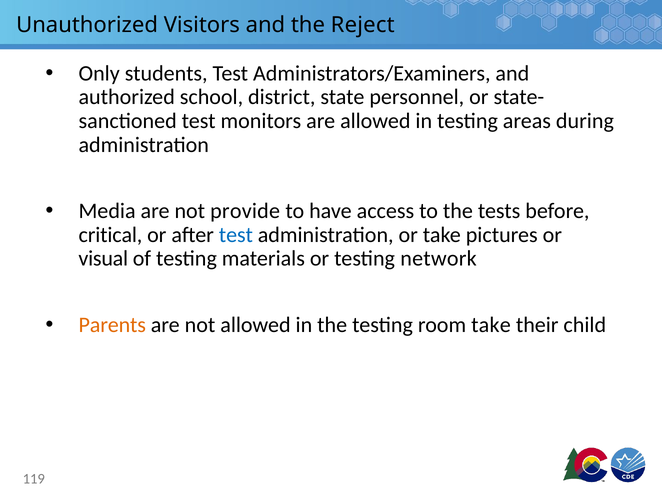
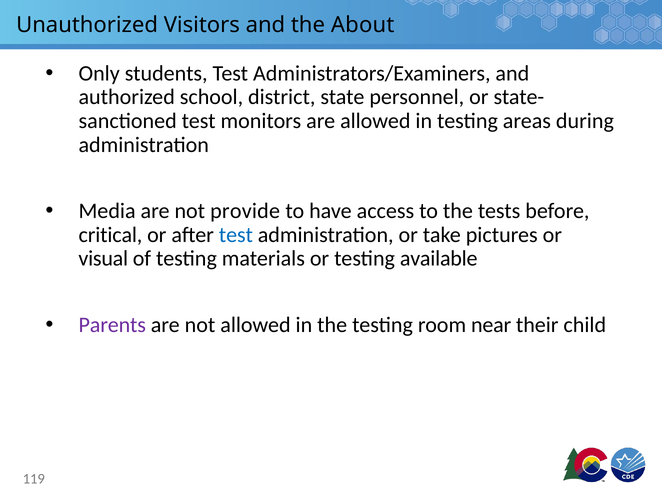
Reject: Reject -> About
network: network -> available
Parents colour: orange -> purple
room take: take -> near
